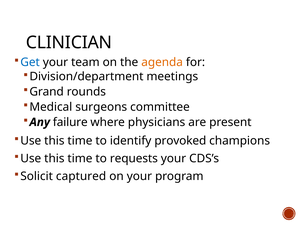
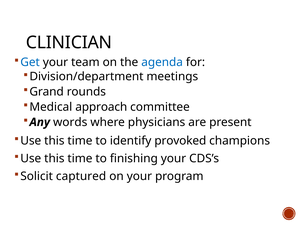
agenda colour: orange -> blue
surgeons: surgeons -> approach
failure: failure -> words
requests: requests -> finishing
